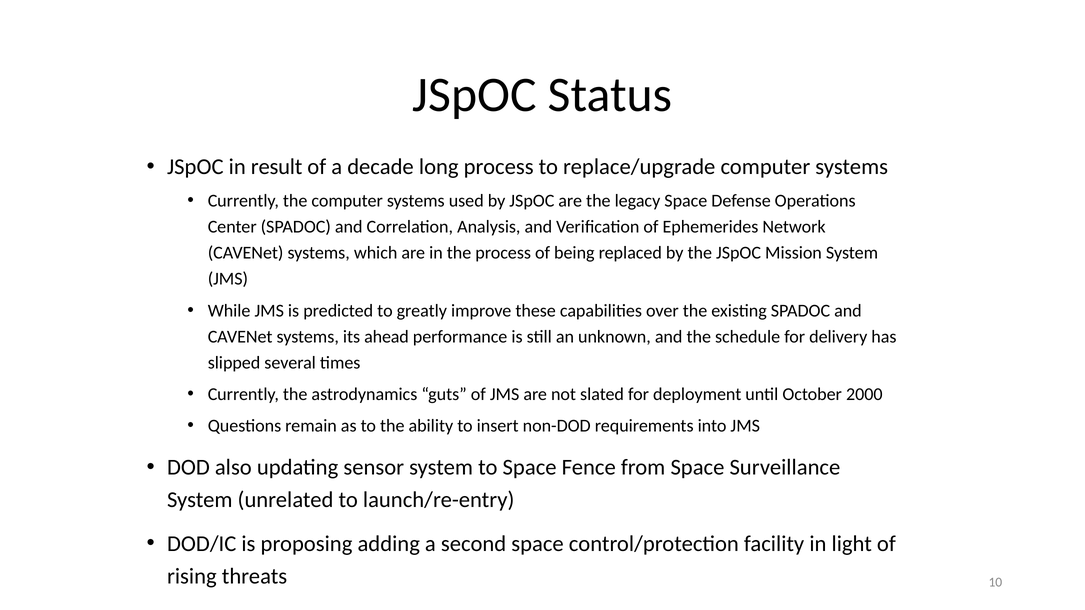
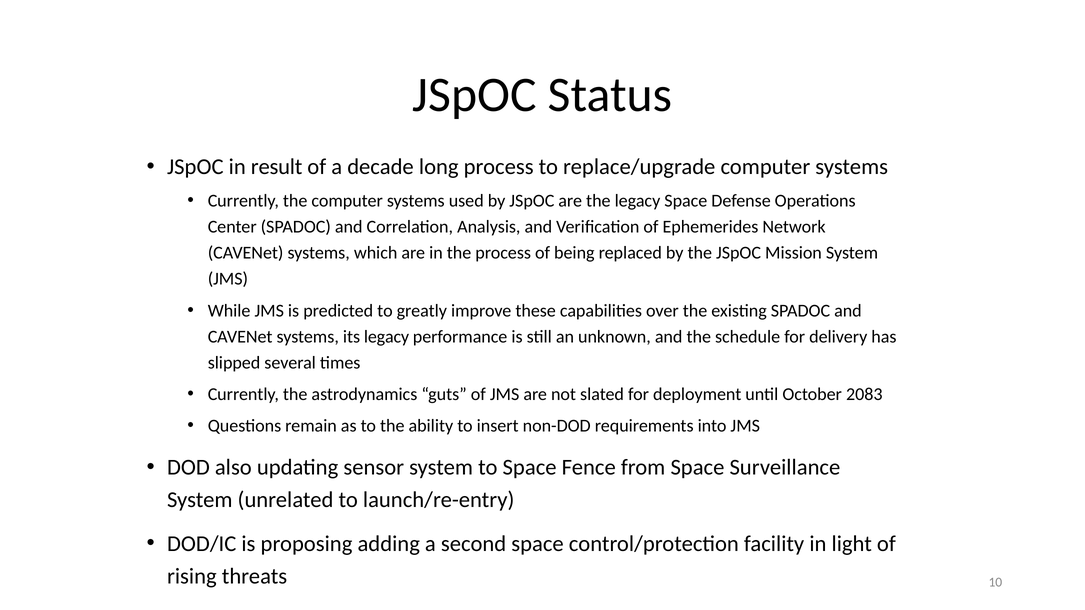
its ahead: ahead -> legacy
2000: 2000 -> 2083
